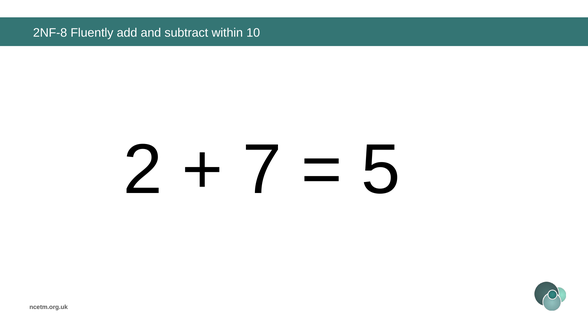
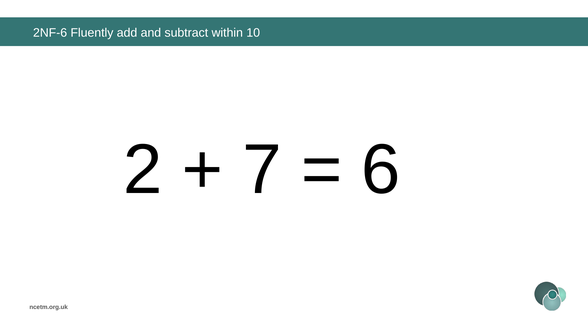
2NF-8: 2NF-8 -> 2NF-6
5: 5 -> 6
